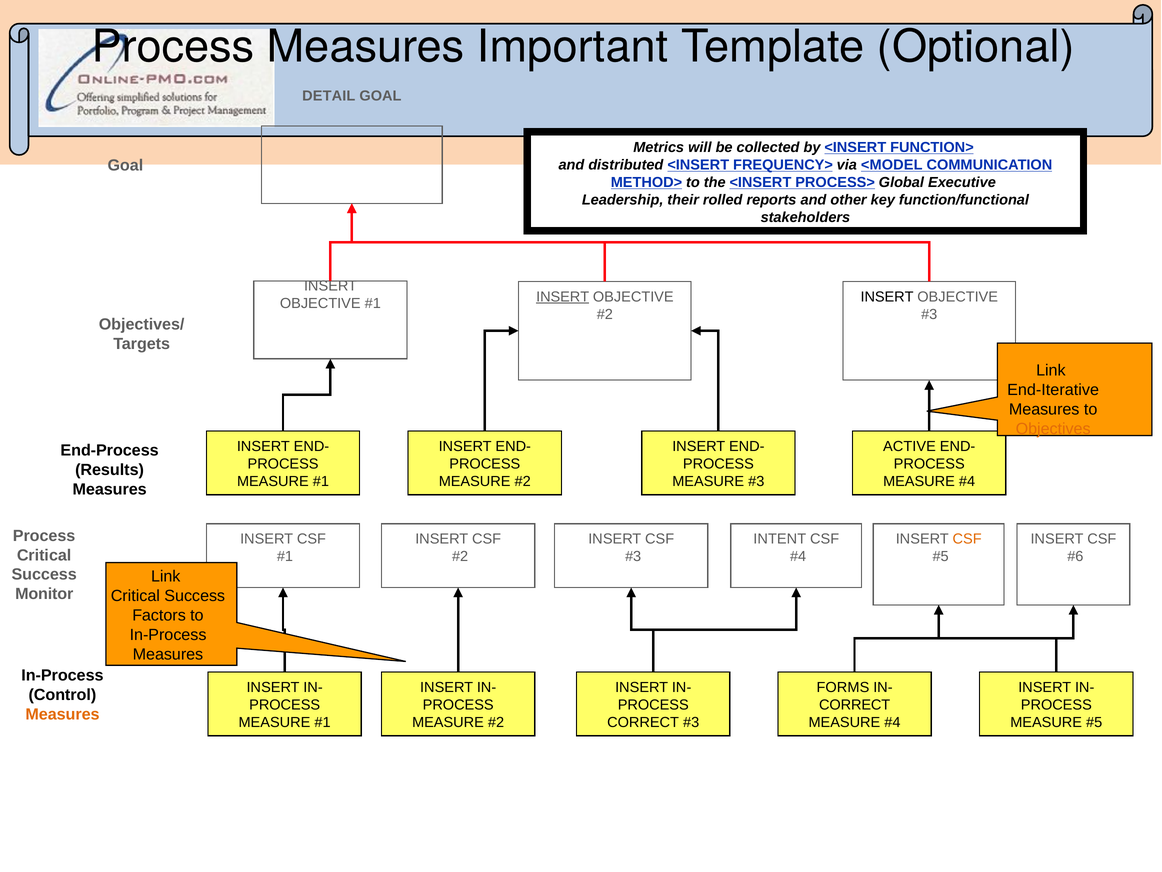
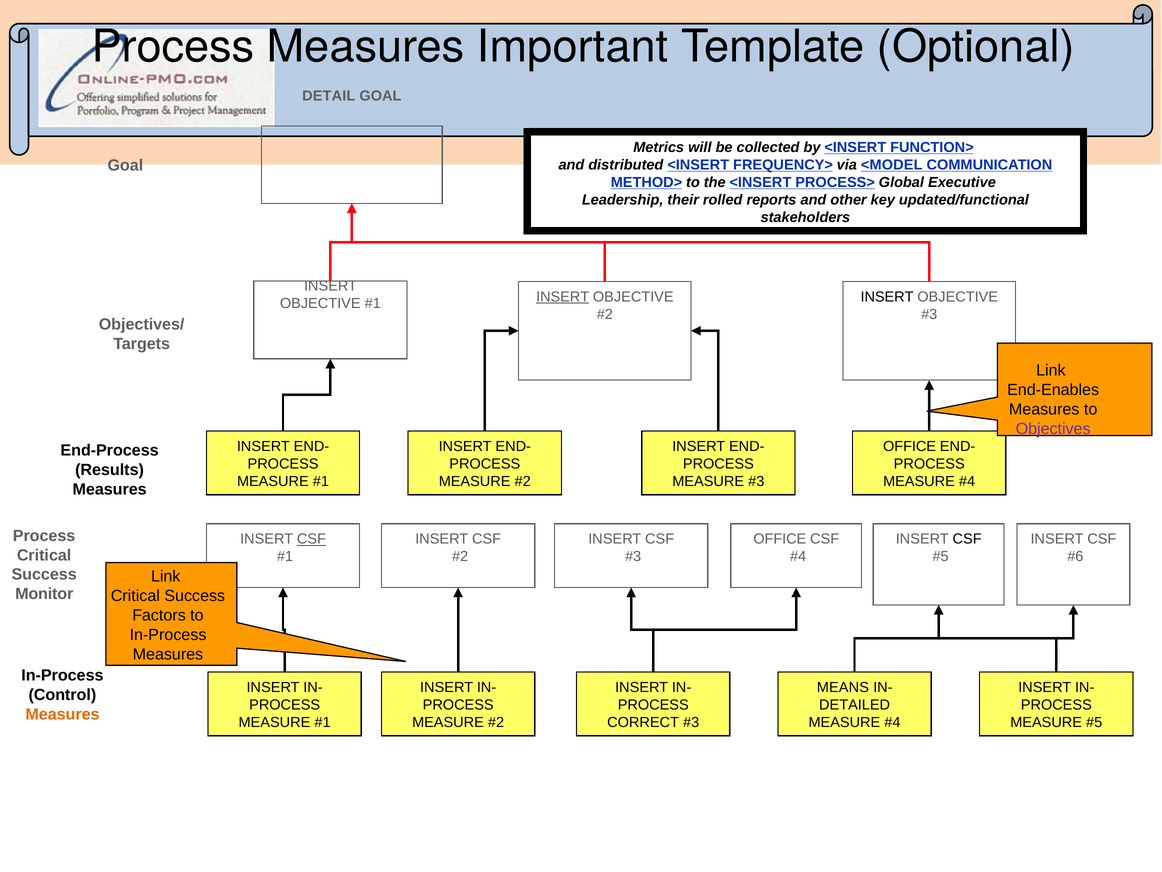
function/functional: function/functional -> updated/functional
End-Iterative: End-Iterative -> End-Enables
Objectives colour: orange -> purple
ACTIVE at (909, 446): ACTIVE -> OFFICE
CSF at (967, 539) colour: orange -> black
CSF at (311, 539) underline: none -> present
INTENT at (780, 539): INTENT -> OFFICE
FORMS: FORMS -> MEANS
CORRECT at (855, 704): CORRECT -> DETAILED
